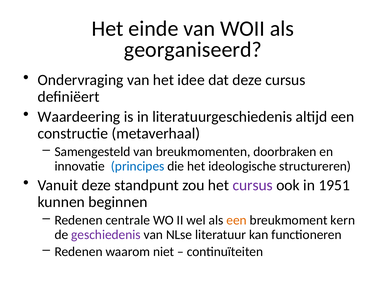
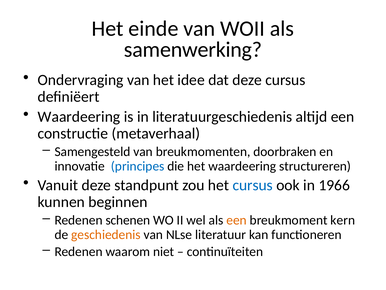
georganiseerd: georganiseerd -> samenwerking
het ideologische: ideologische -> waardeering
cursus at (253, 185) colour: purple -> blue
1951: 1951 -> 1966
centrale: centrale -> schenen
geschiedenis colour: purple -> orange
